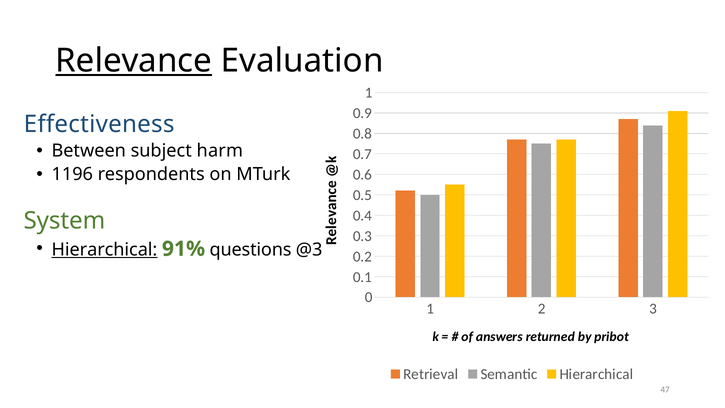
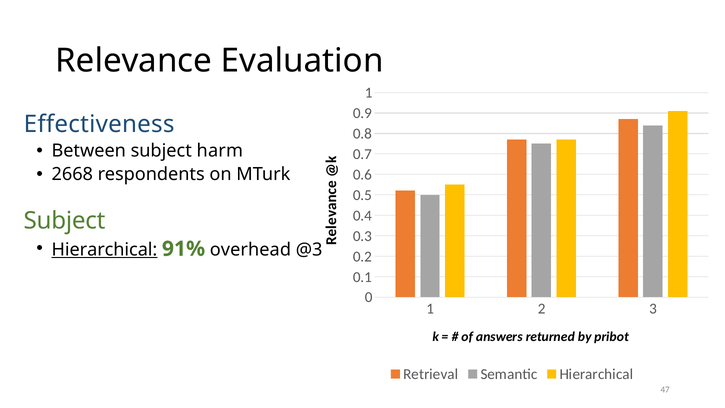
Relevance underline: present -> none
1196: 1196 -> 2668
System at (64, 221): System -> Subject
questions: questions -> overhead
